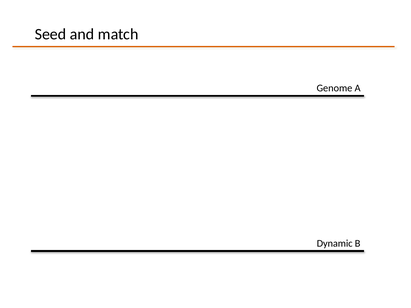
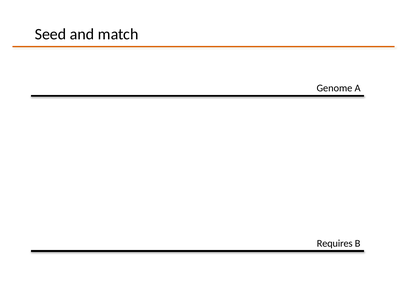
Dynamic: Dynamic -> Requires
